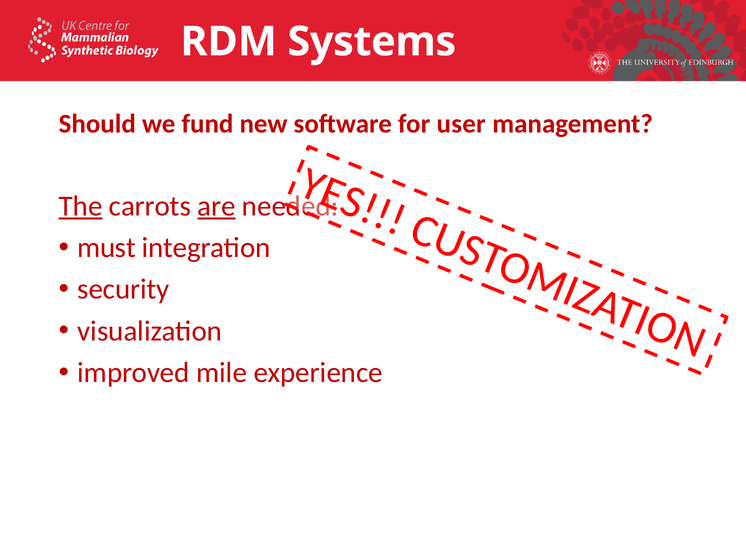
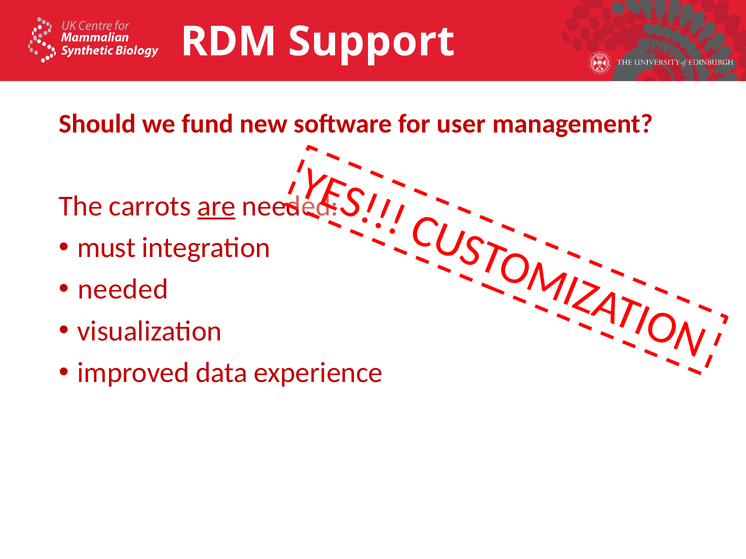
Systems: Systems -> Support
The underline: present -> none
security at (123, 290): security -> needed
mile: mile -> data
